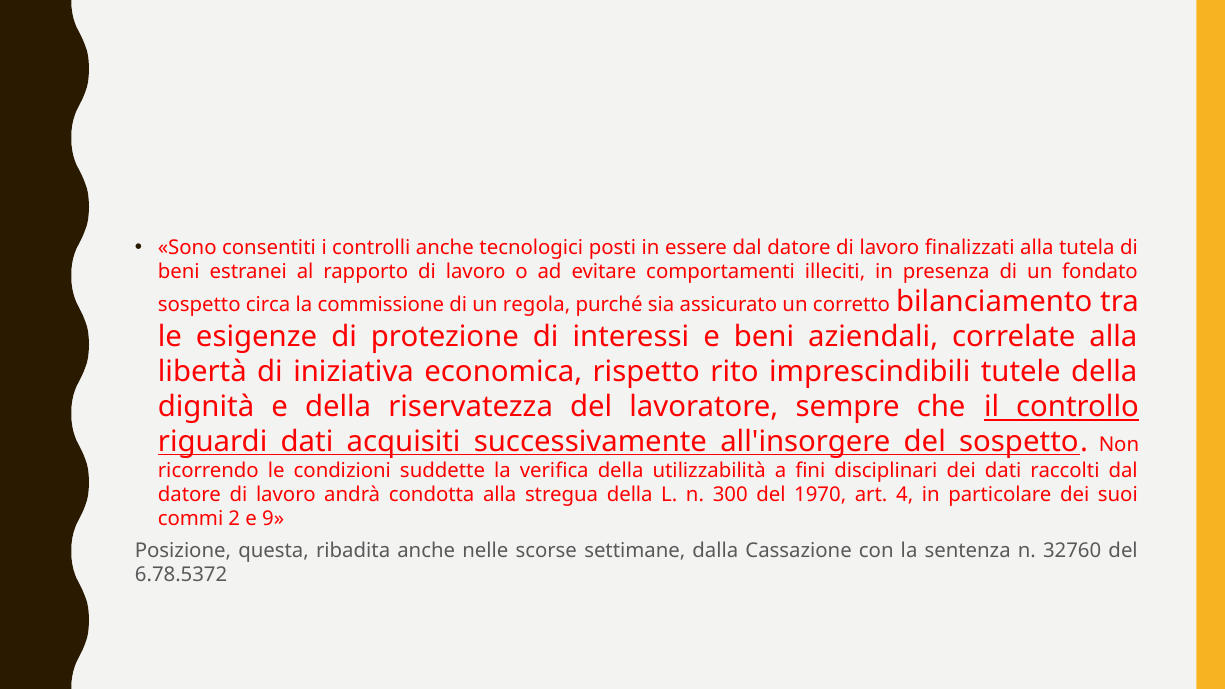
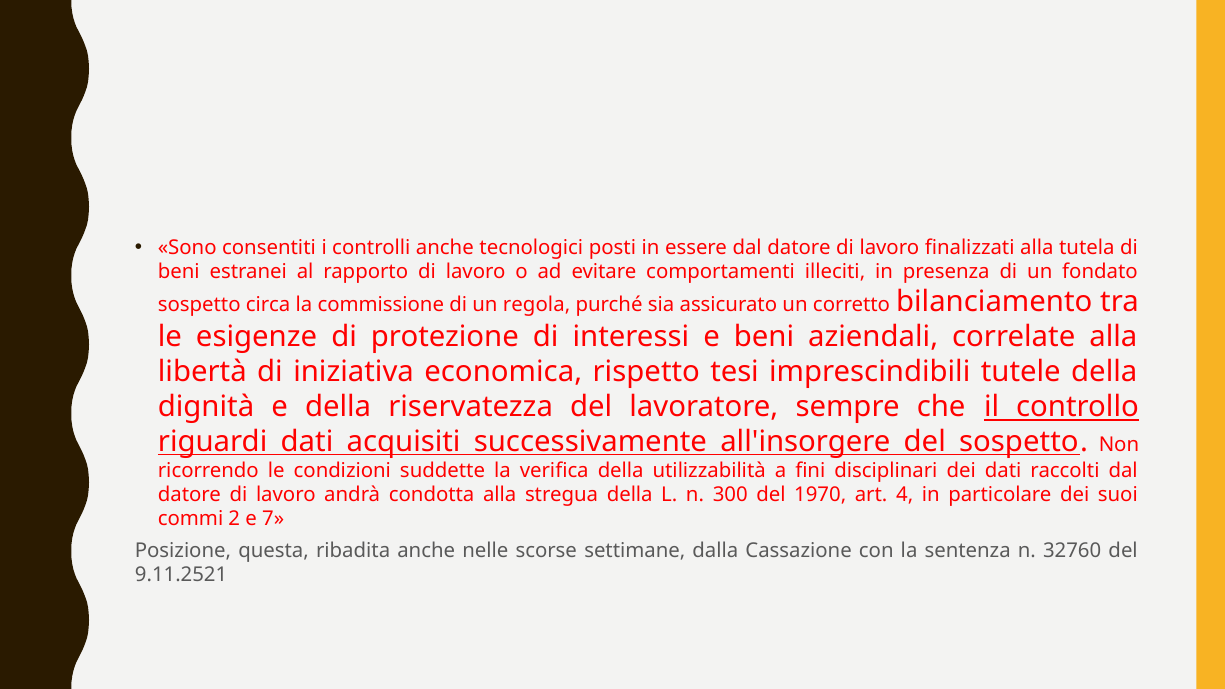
rito: rito -> tesi
9: 9 -> 7
6.78.5372: 6.78.5372 -> 9.11.2521
